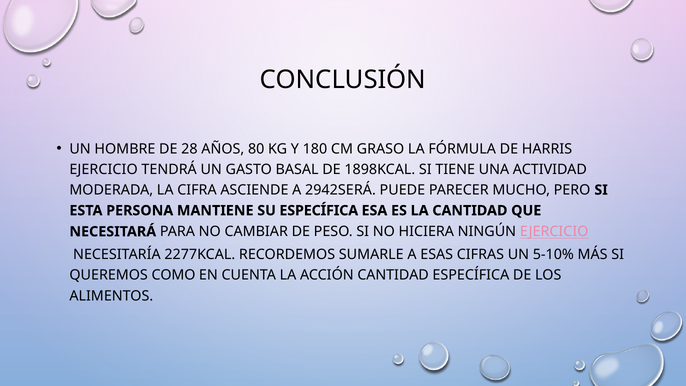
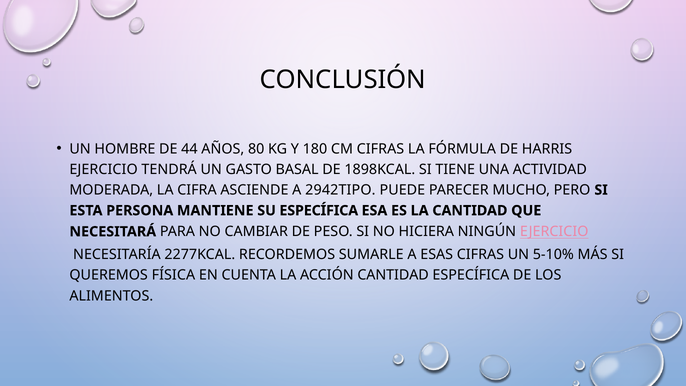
28: 28 -> 44
CM GRASO: GRASO -> CIFRAS
2942SERÁ: 2942SERÁ -> 2942TIPO
COMO: COMO -> FÍSICA
